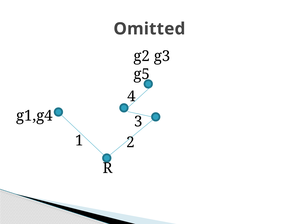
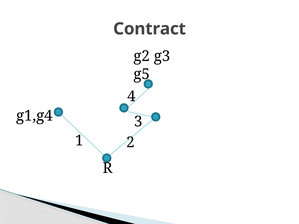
Omitted: Omitted -> Contract
